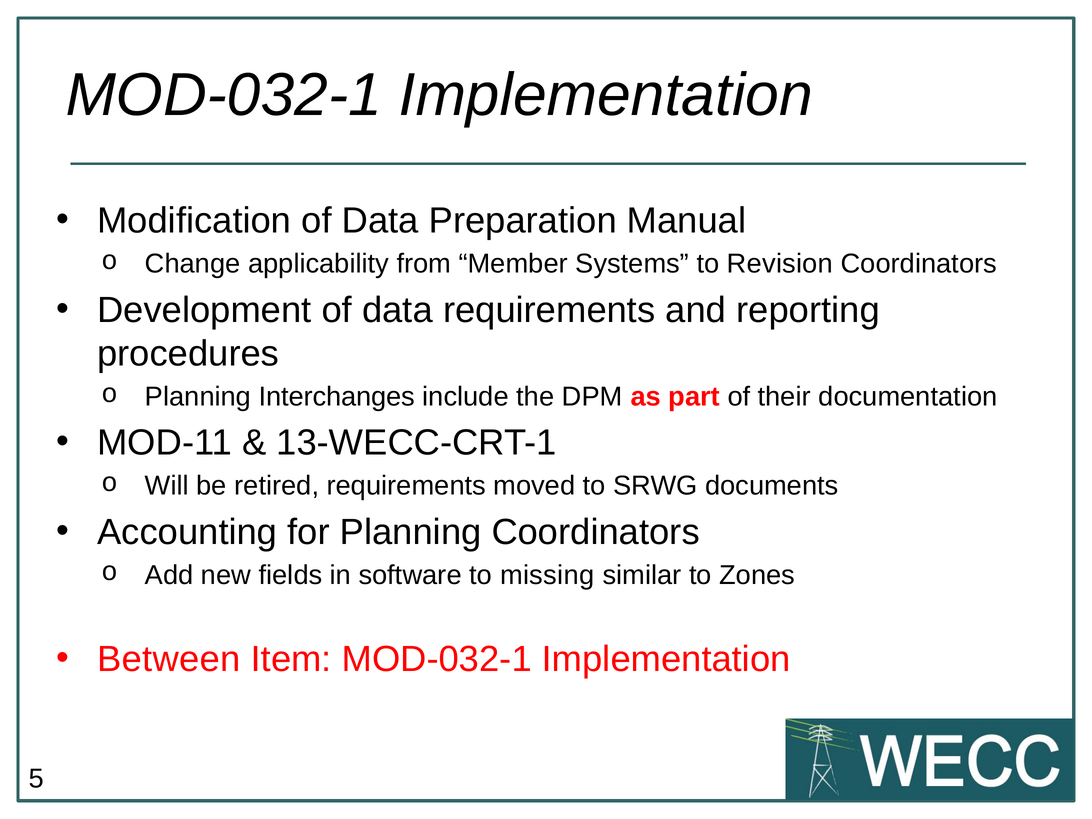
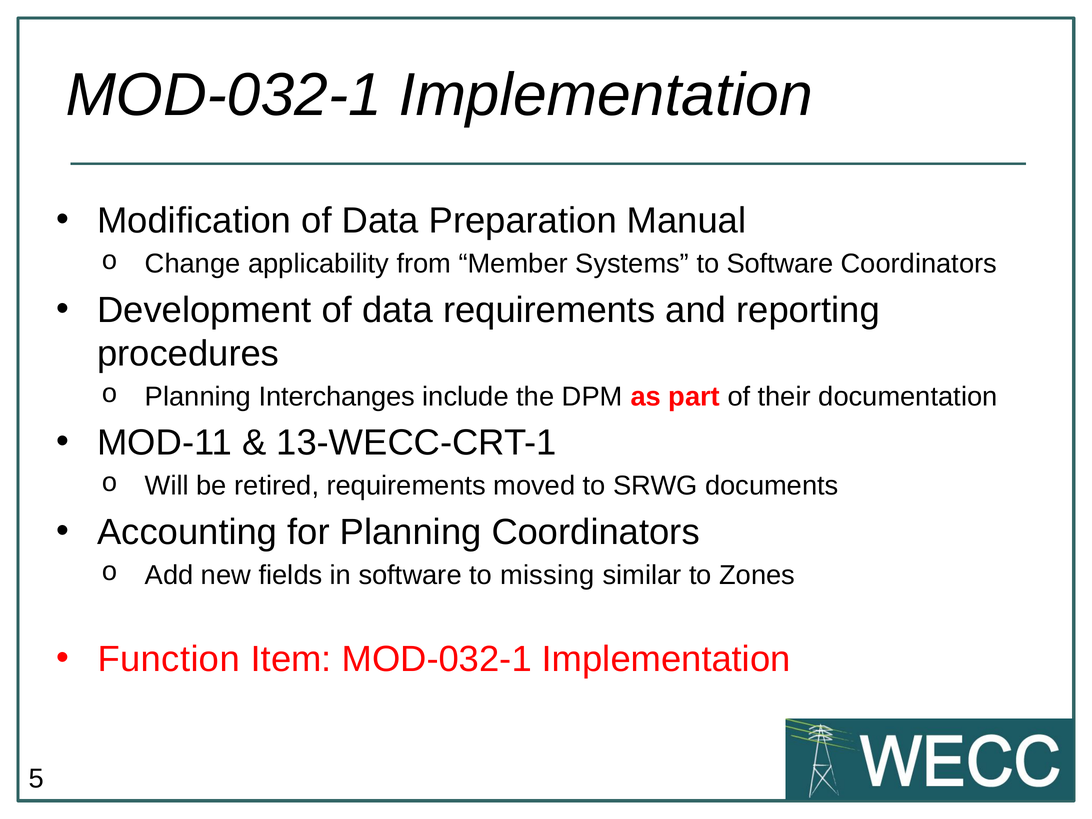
to Revision: Revision -> Software
Between: Between -> Function
